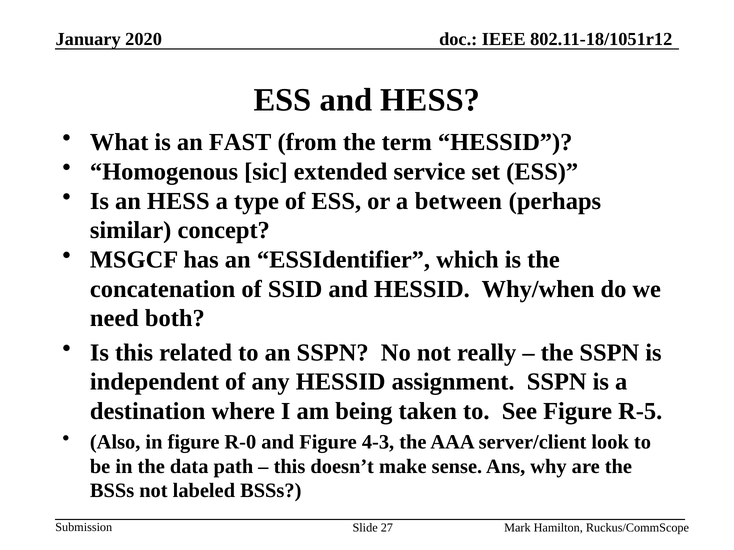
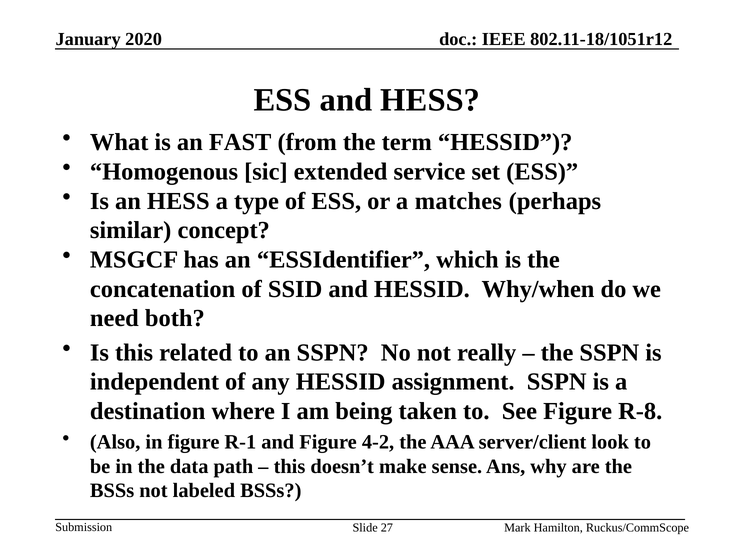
between: between -> matches
R-5: R-5 -> R-8
R-0: R-0 -> R-1
4-3: 4-3 -> 4-2
